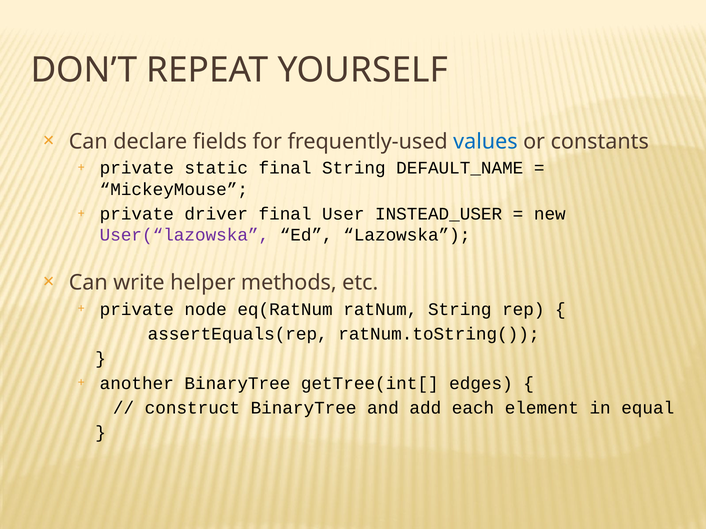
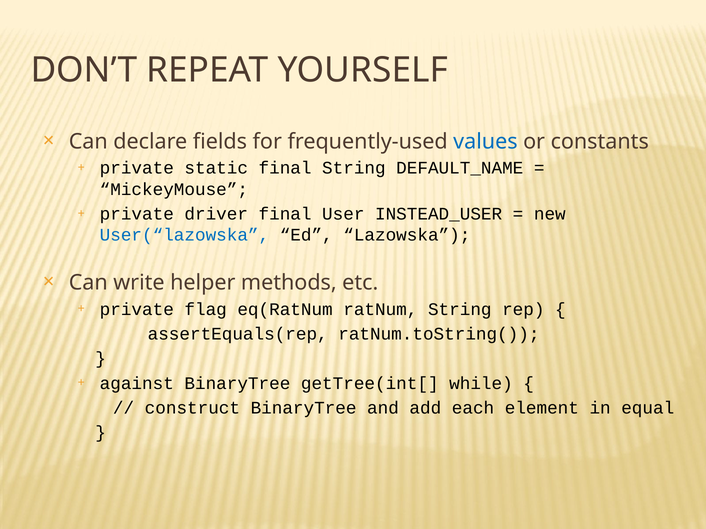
User(“lazowska colour: purple -> blue
node: node -> flag
another: another -> against
edges: edges -> while
